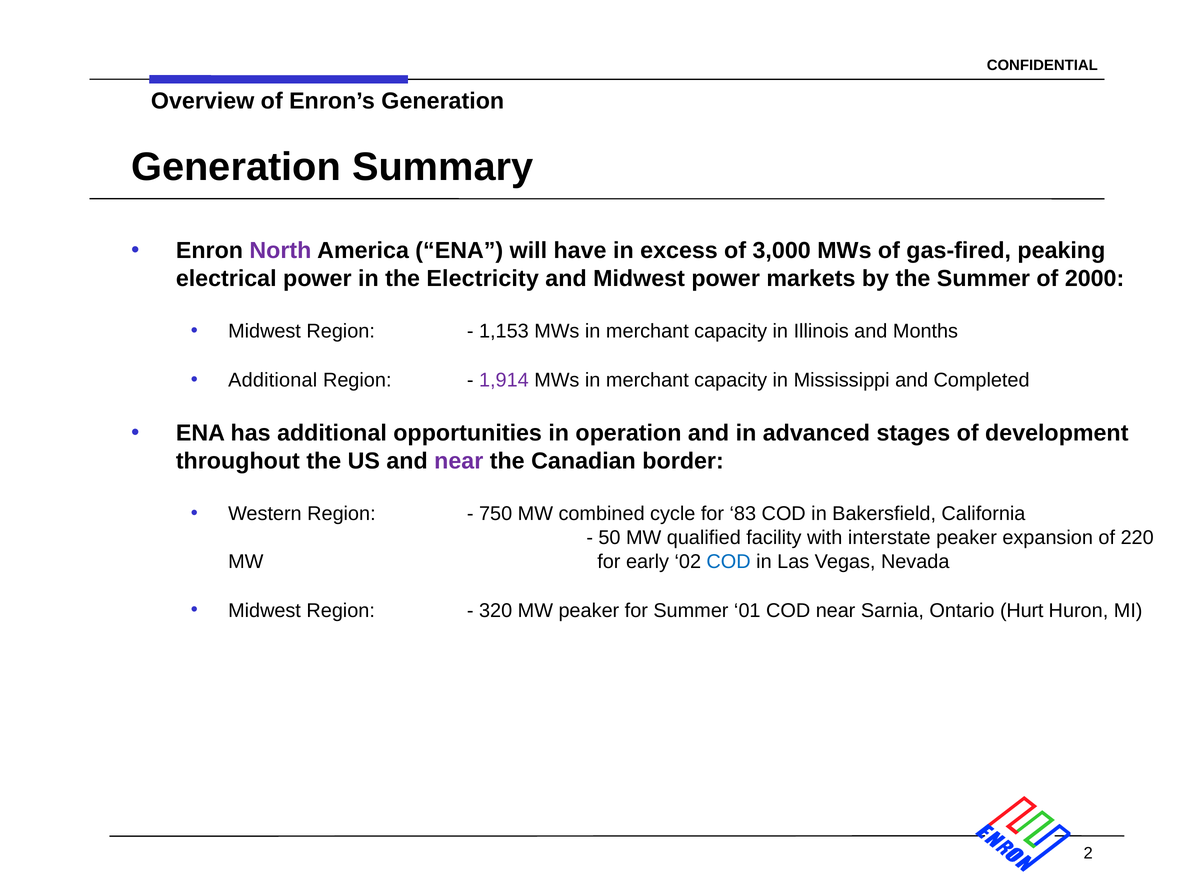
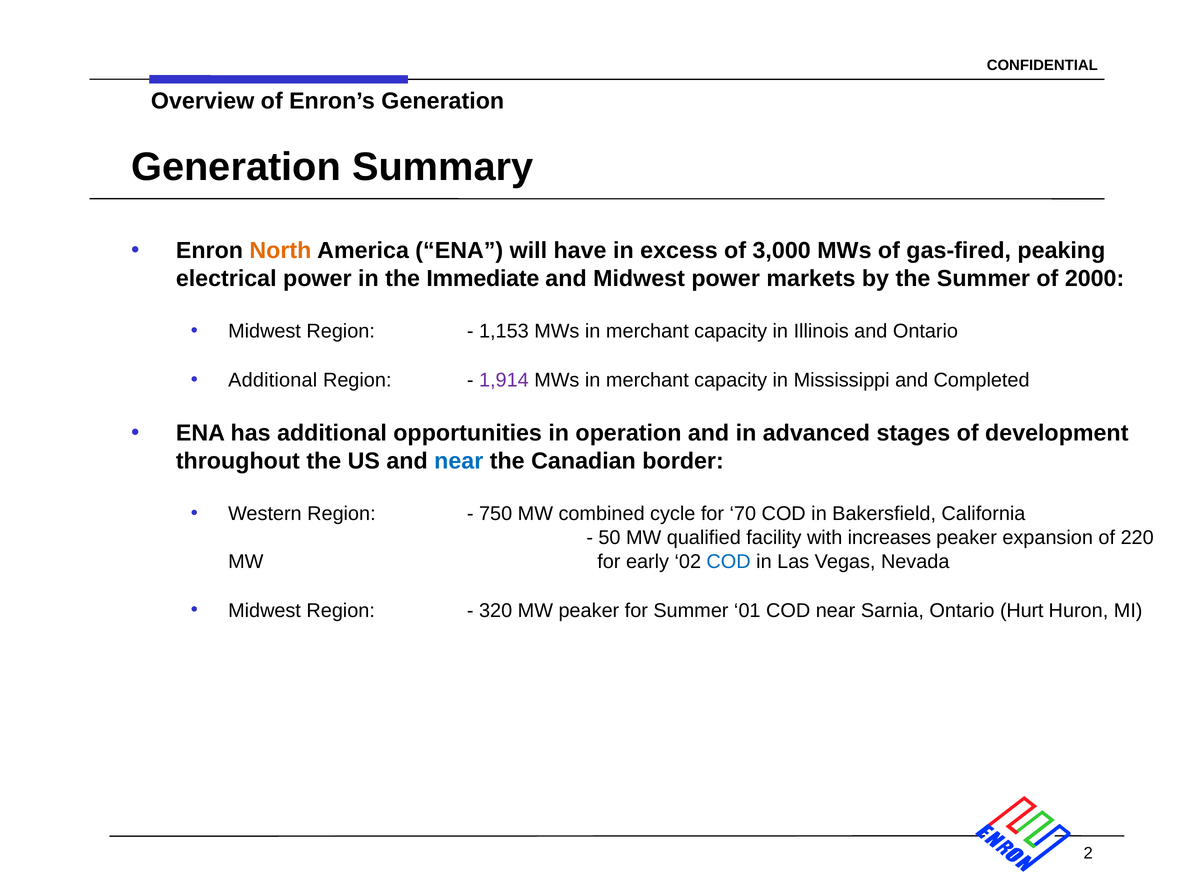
North colour: purple -> orange
Electricity: Electricity -> Immediate
and Months: Months -> Ontario
near at (459, 461) colour: purple -> blue
83: 83 -> 70
interstate: interstate -> increases
